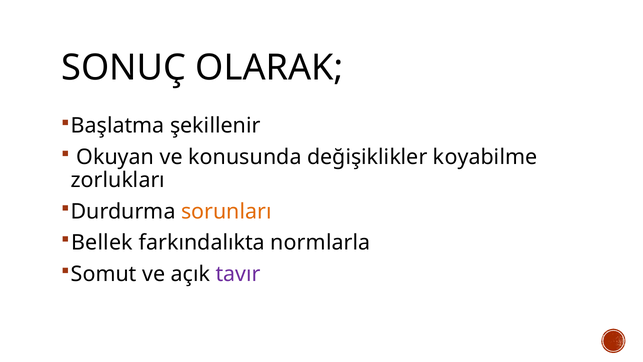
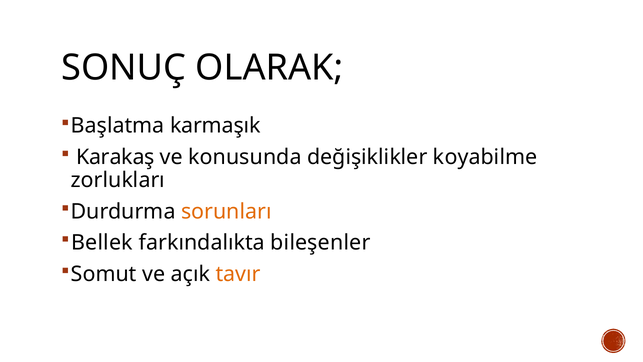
şekillenir: şekillenir -> karmaşık
Okuyan: Okuyan -> Karakaş
normlarla: normlarla -> bileşenler
tavır colour: purple -> orange
